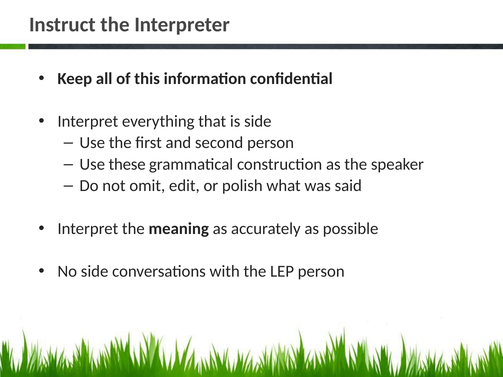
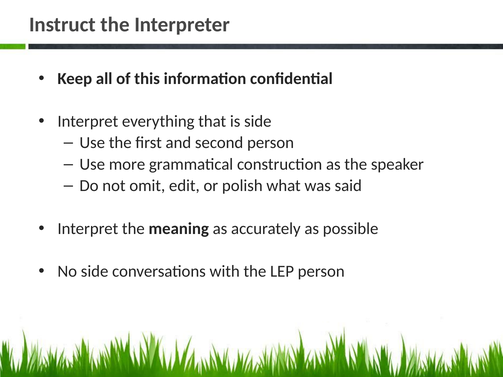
these: these -> more
